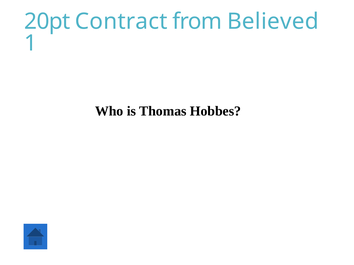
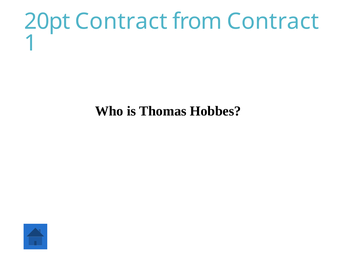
from Believed: Believed -> Contract
